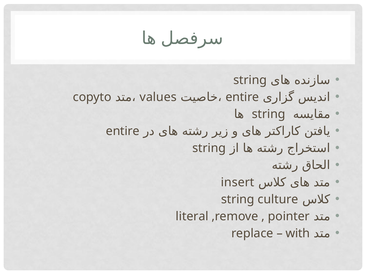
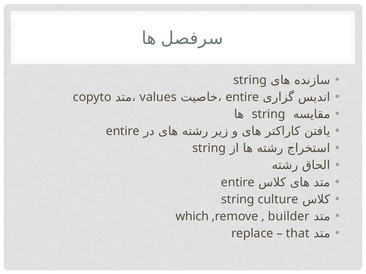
insert at (238, 183): insert -> entire
literal: literal -> which
pointer: pointer -> builder
with: with -> that
